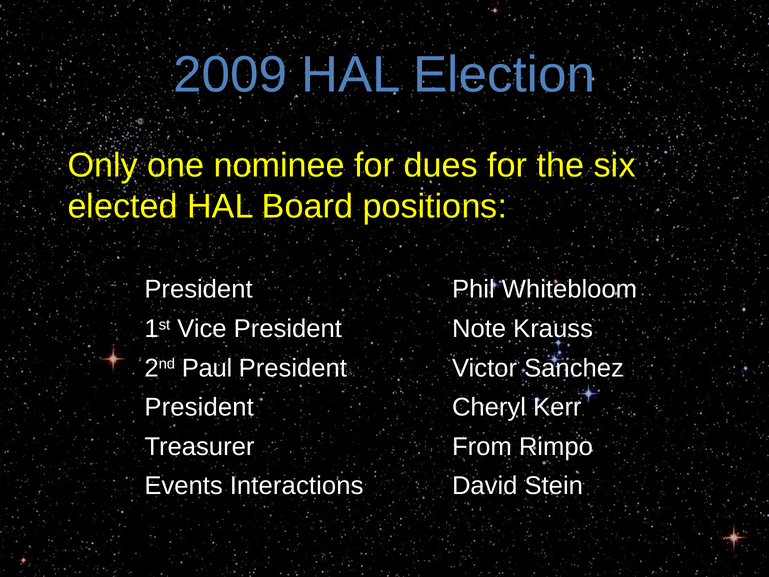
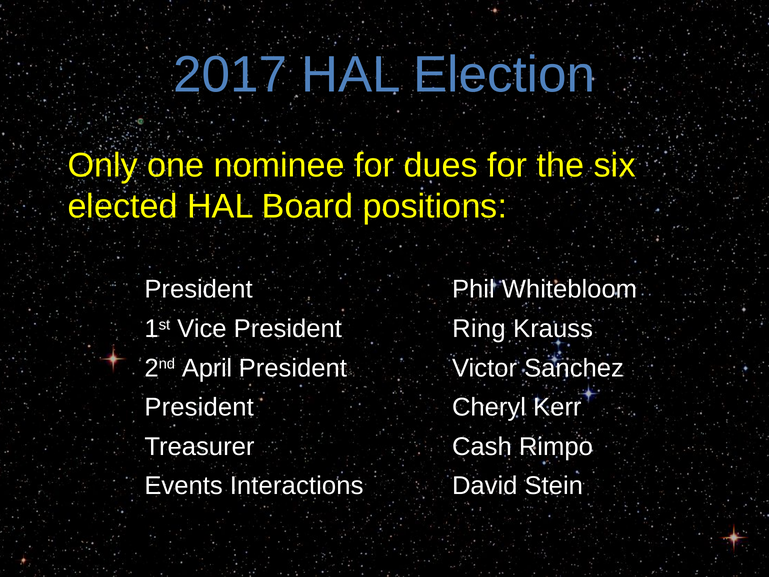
2009: 2009 -> 2017
Note: Note -> Ring
Paul: Paul -> April
From: From -> Cash
